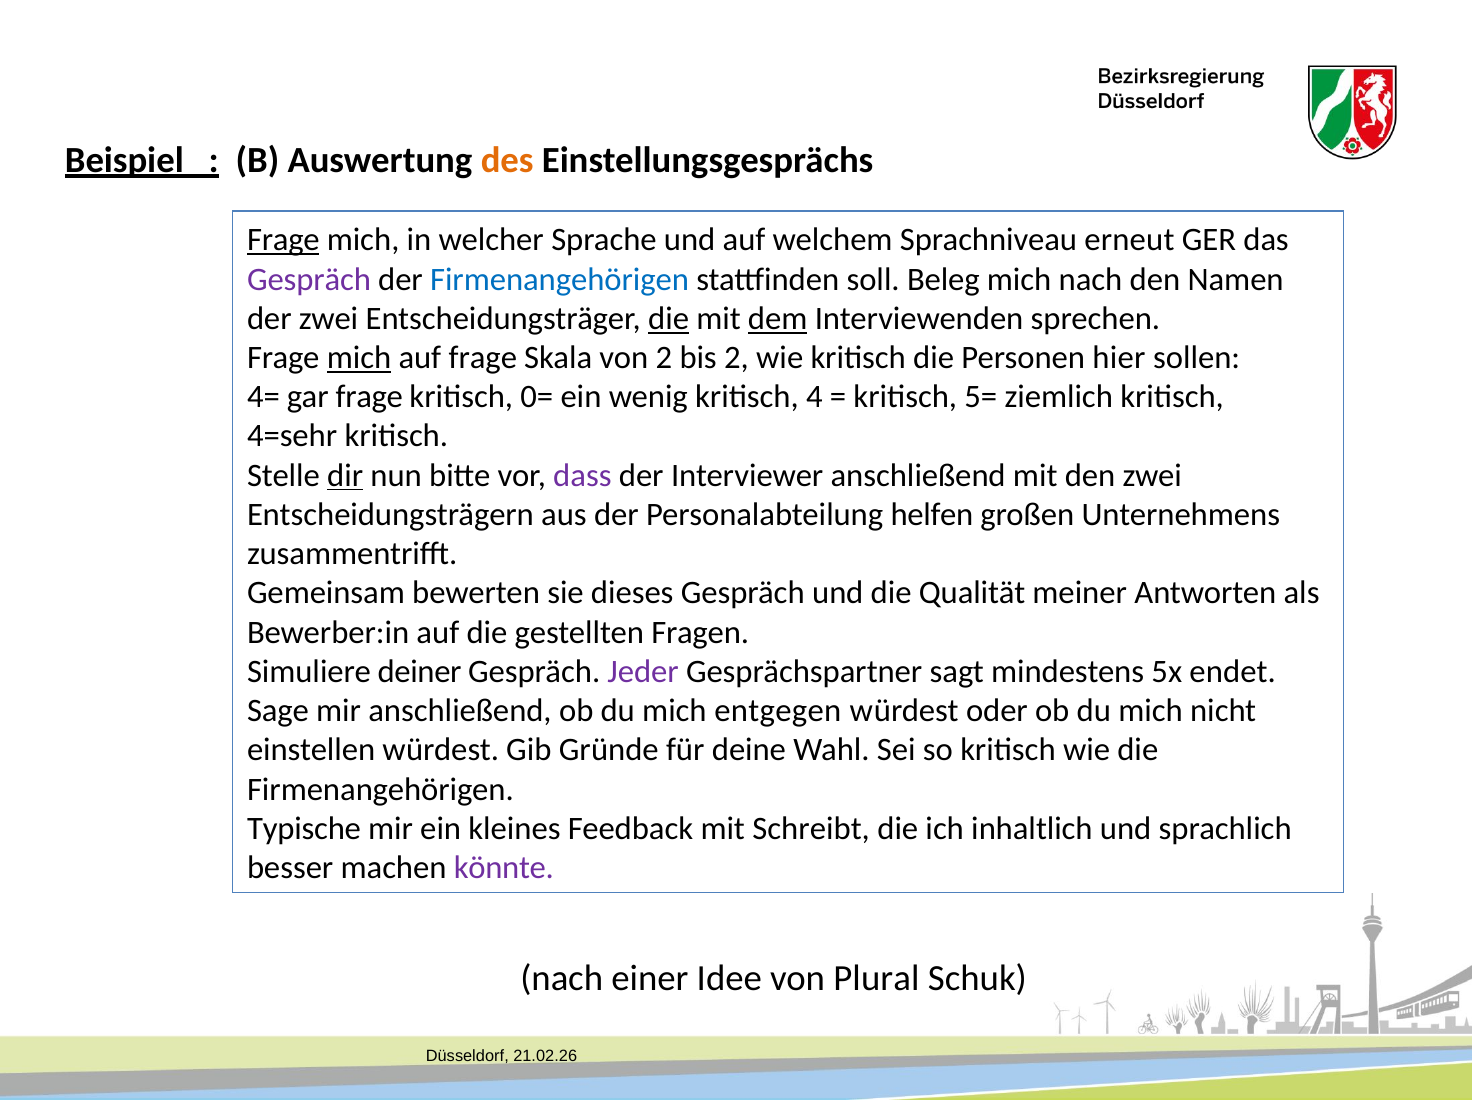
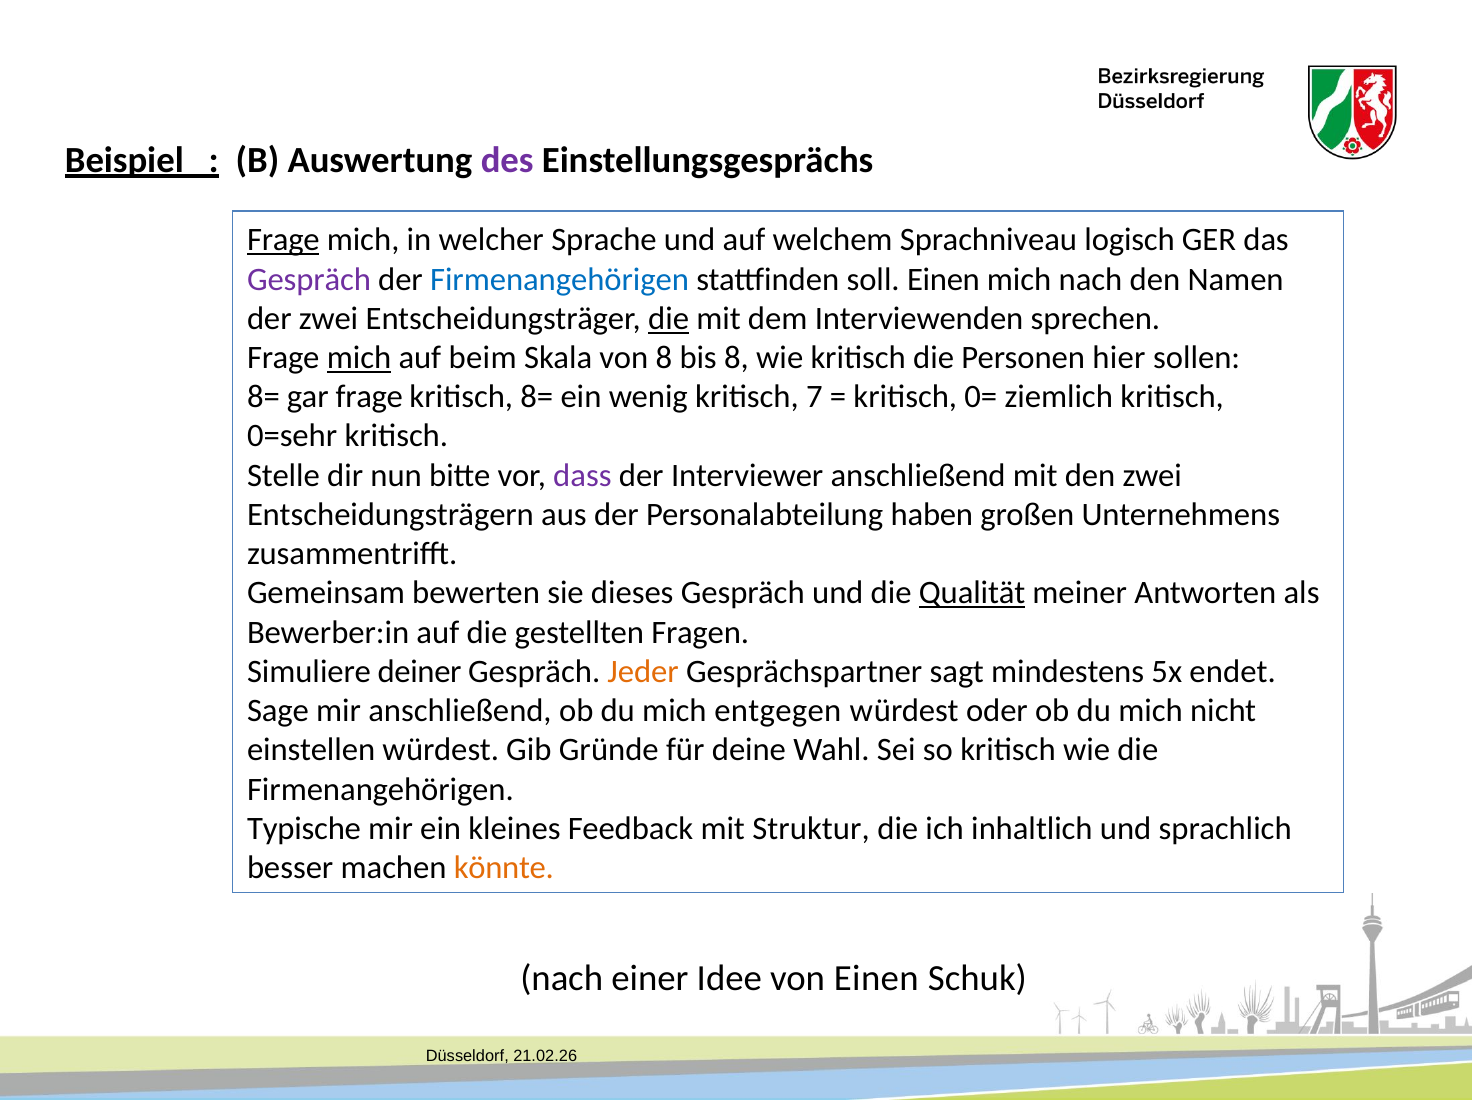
des colour: orange -> purple
erneut: erneut -> logisch
soll Beleg: Beleg -> Einen
dem underline: present -> none
auf frage: frage -> beim
von 2: 2 -> 8
bis 2: 2 -> 8
4= at (263, 397): 4= -> 8=
kritisch 0=: 0= -> 8=
4: 4 -> 7
5=: 5= -> 0=
4=sehr: 4=sehr -> 0=sehr
dir underline: present -> none
helfen: helfen -> haben
Qualität underline: none -> present
Jeder colour: purple -> orange
Schreibt: Schreibt -> Struktur
könnte colour: purple -> orange
von Plural: Plural -> Einen
